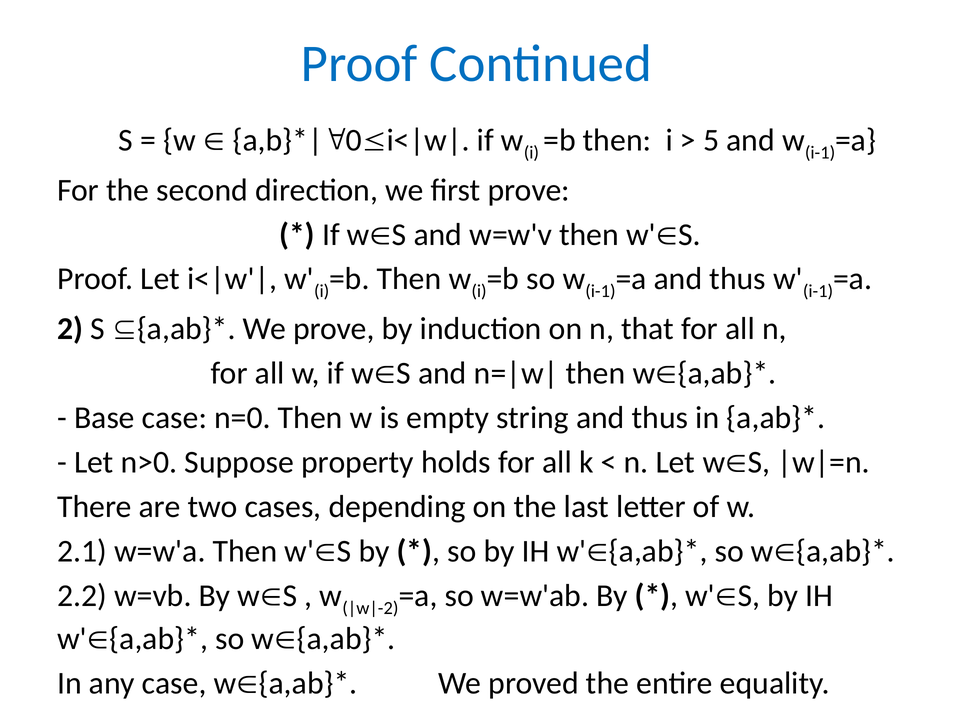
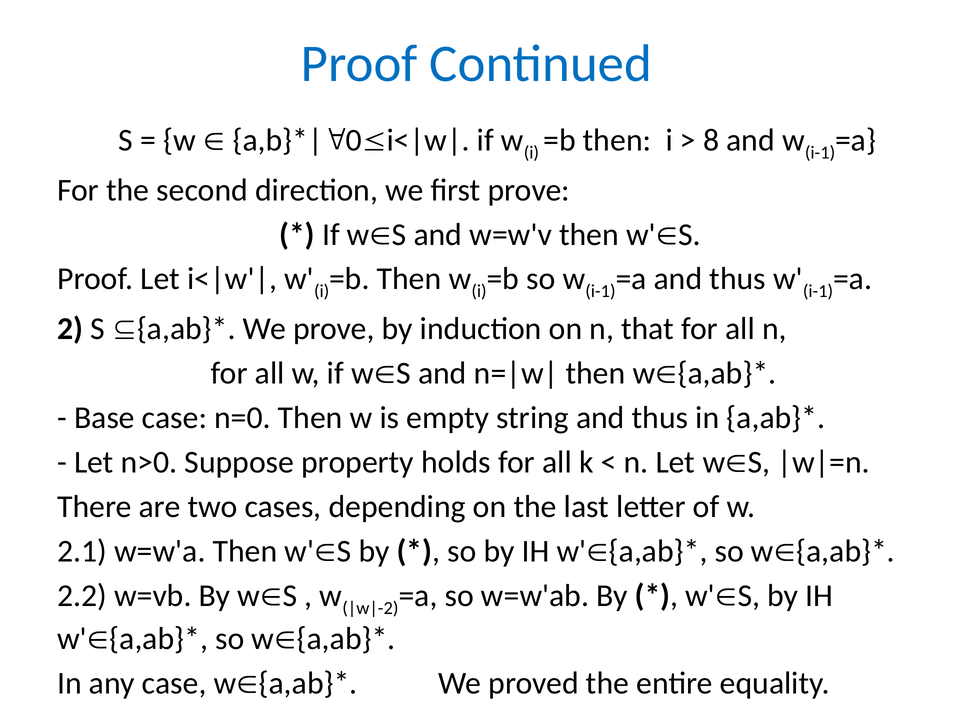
5: 5 -> 8
